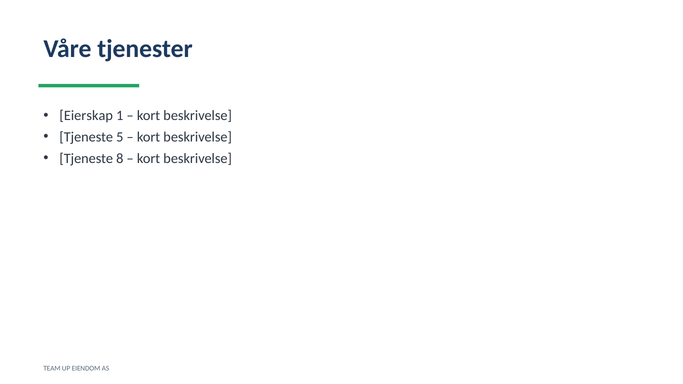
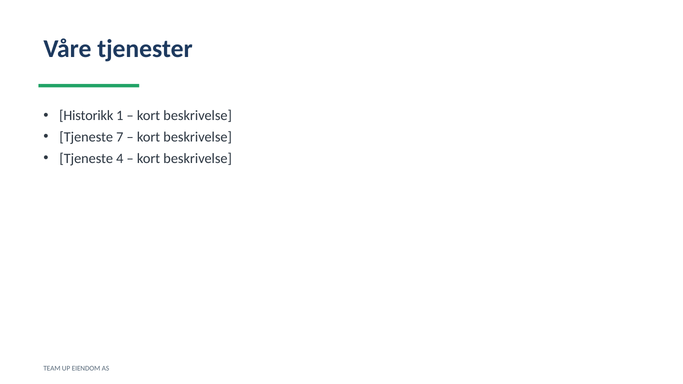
Eierskap: Eierskap -> Historikk
5: 5 -> 7
8: 8 -> 4
